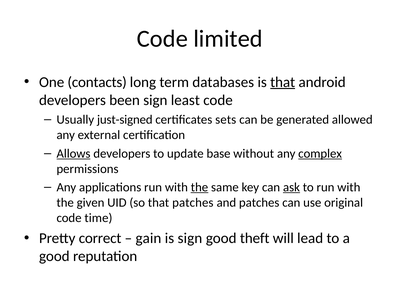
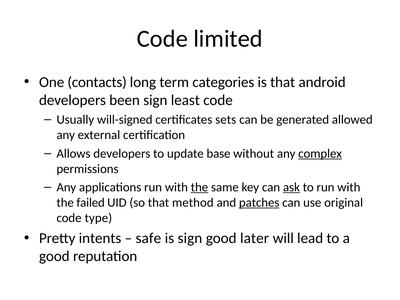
databases: databases -> categories
that at (283, 82) underline: present -> none
just-signed: just-signed -> will-signed
Allows underline: present -> none
given: given -> failed
that patches: patches -> method
patches at (259, 203) underline: none -> present
time: time -> type
correct: correct -> intents
gain: gain -> safe
theft: theft -> later
